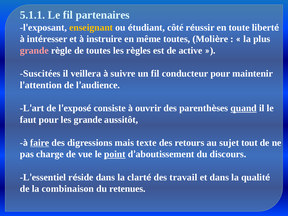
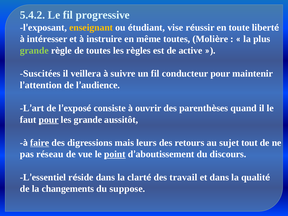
5.1.1: 5.1.1 -> 5.4.2
partenaires: partenaires -> progressive
côté: côté -> vise
grande at (34, 51) colour: pink -> light green
quand underline: present -> none
pour at (49, 120) underline: none -> present
texte: texte -> leurs
charge: charge -> réseau
combinaison: combinaison -> changements
retenues: retenues -> suppose
